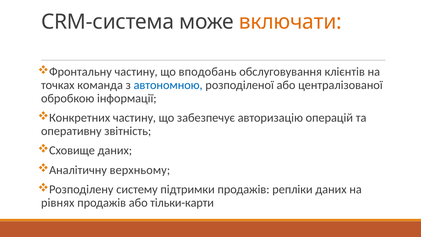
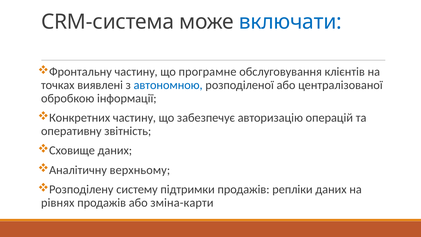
включати colour: orange -> blue
вподобань: вподобань -> програмне
команда: команда -> виявлені
тільки-карти: тільки-карти -> зміна-карти
